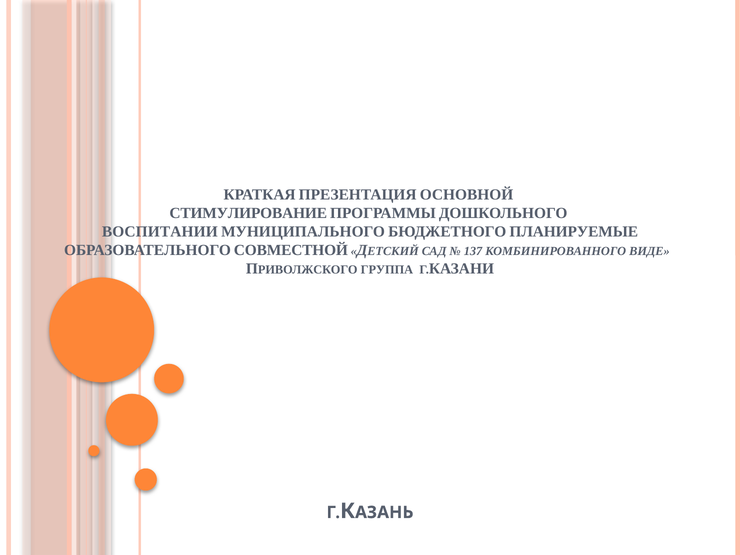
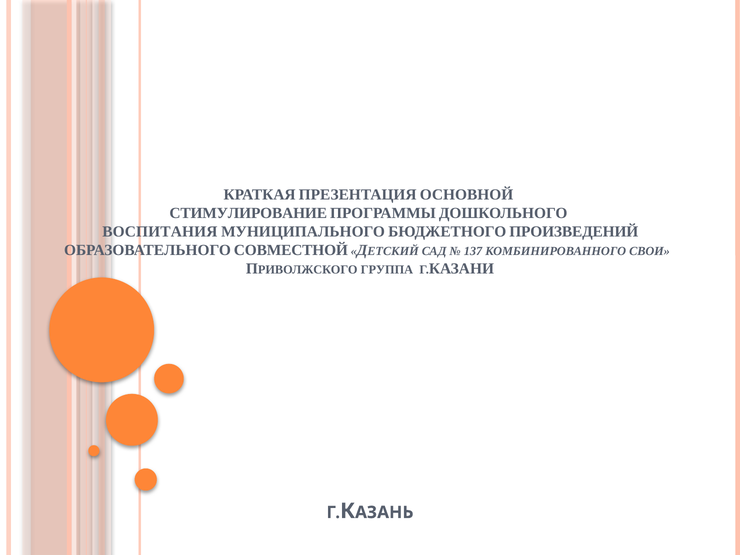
ВОСПИТАНИИ: ВОСПИТАНИИ -> ВОСПИТАНИЯ
ПЛАНИРУЕМЫЕ: ПЛАНИРУЕМЫЕ -> ПРОИЗВЕДЕНИЙ
ВИДЕ: ВИДЕ -> СВОИ
